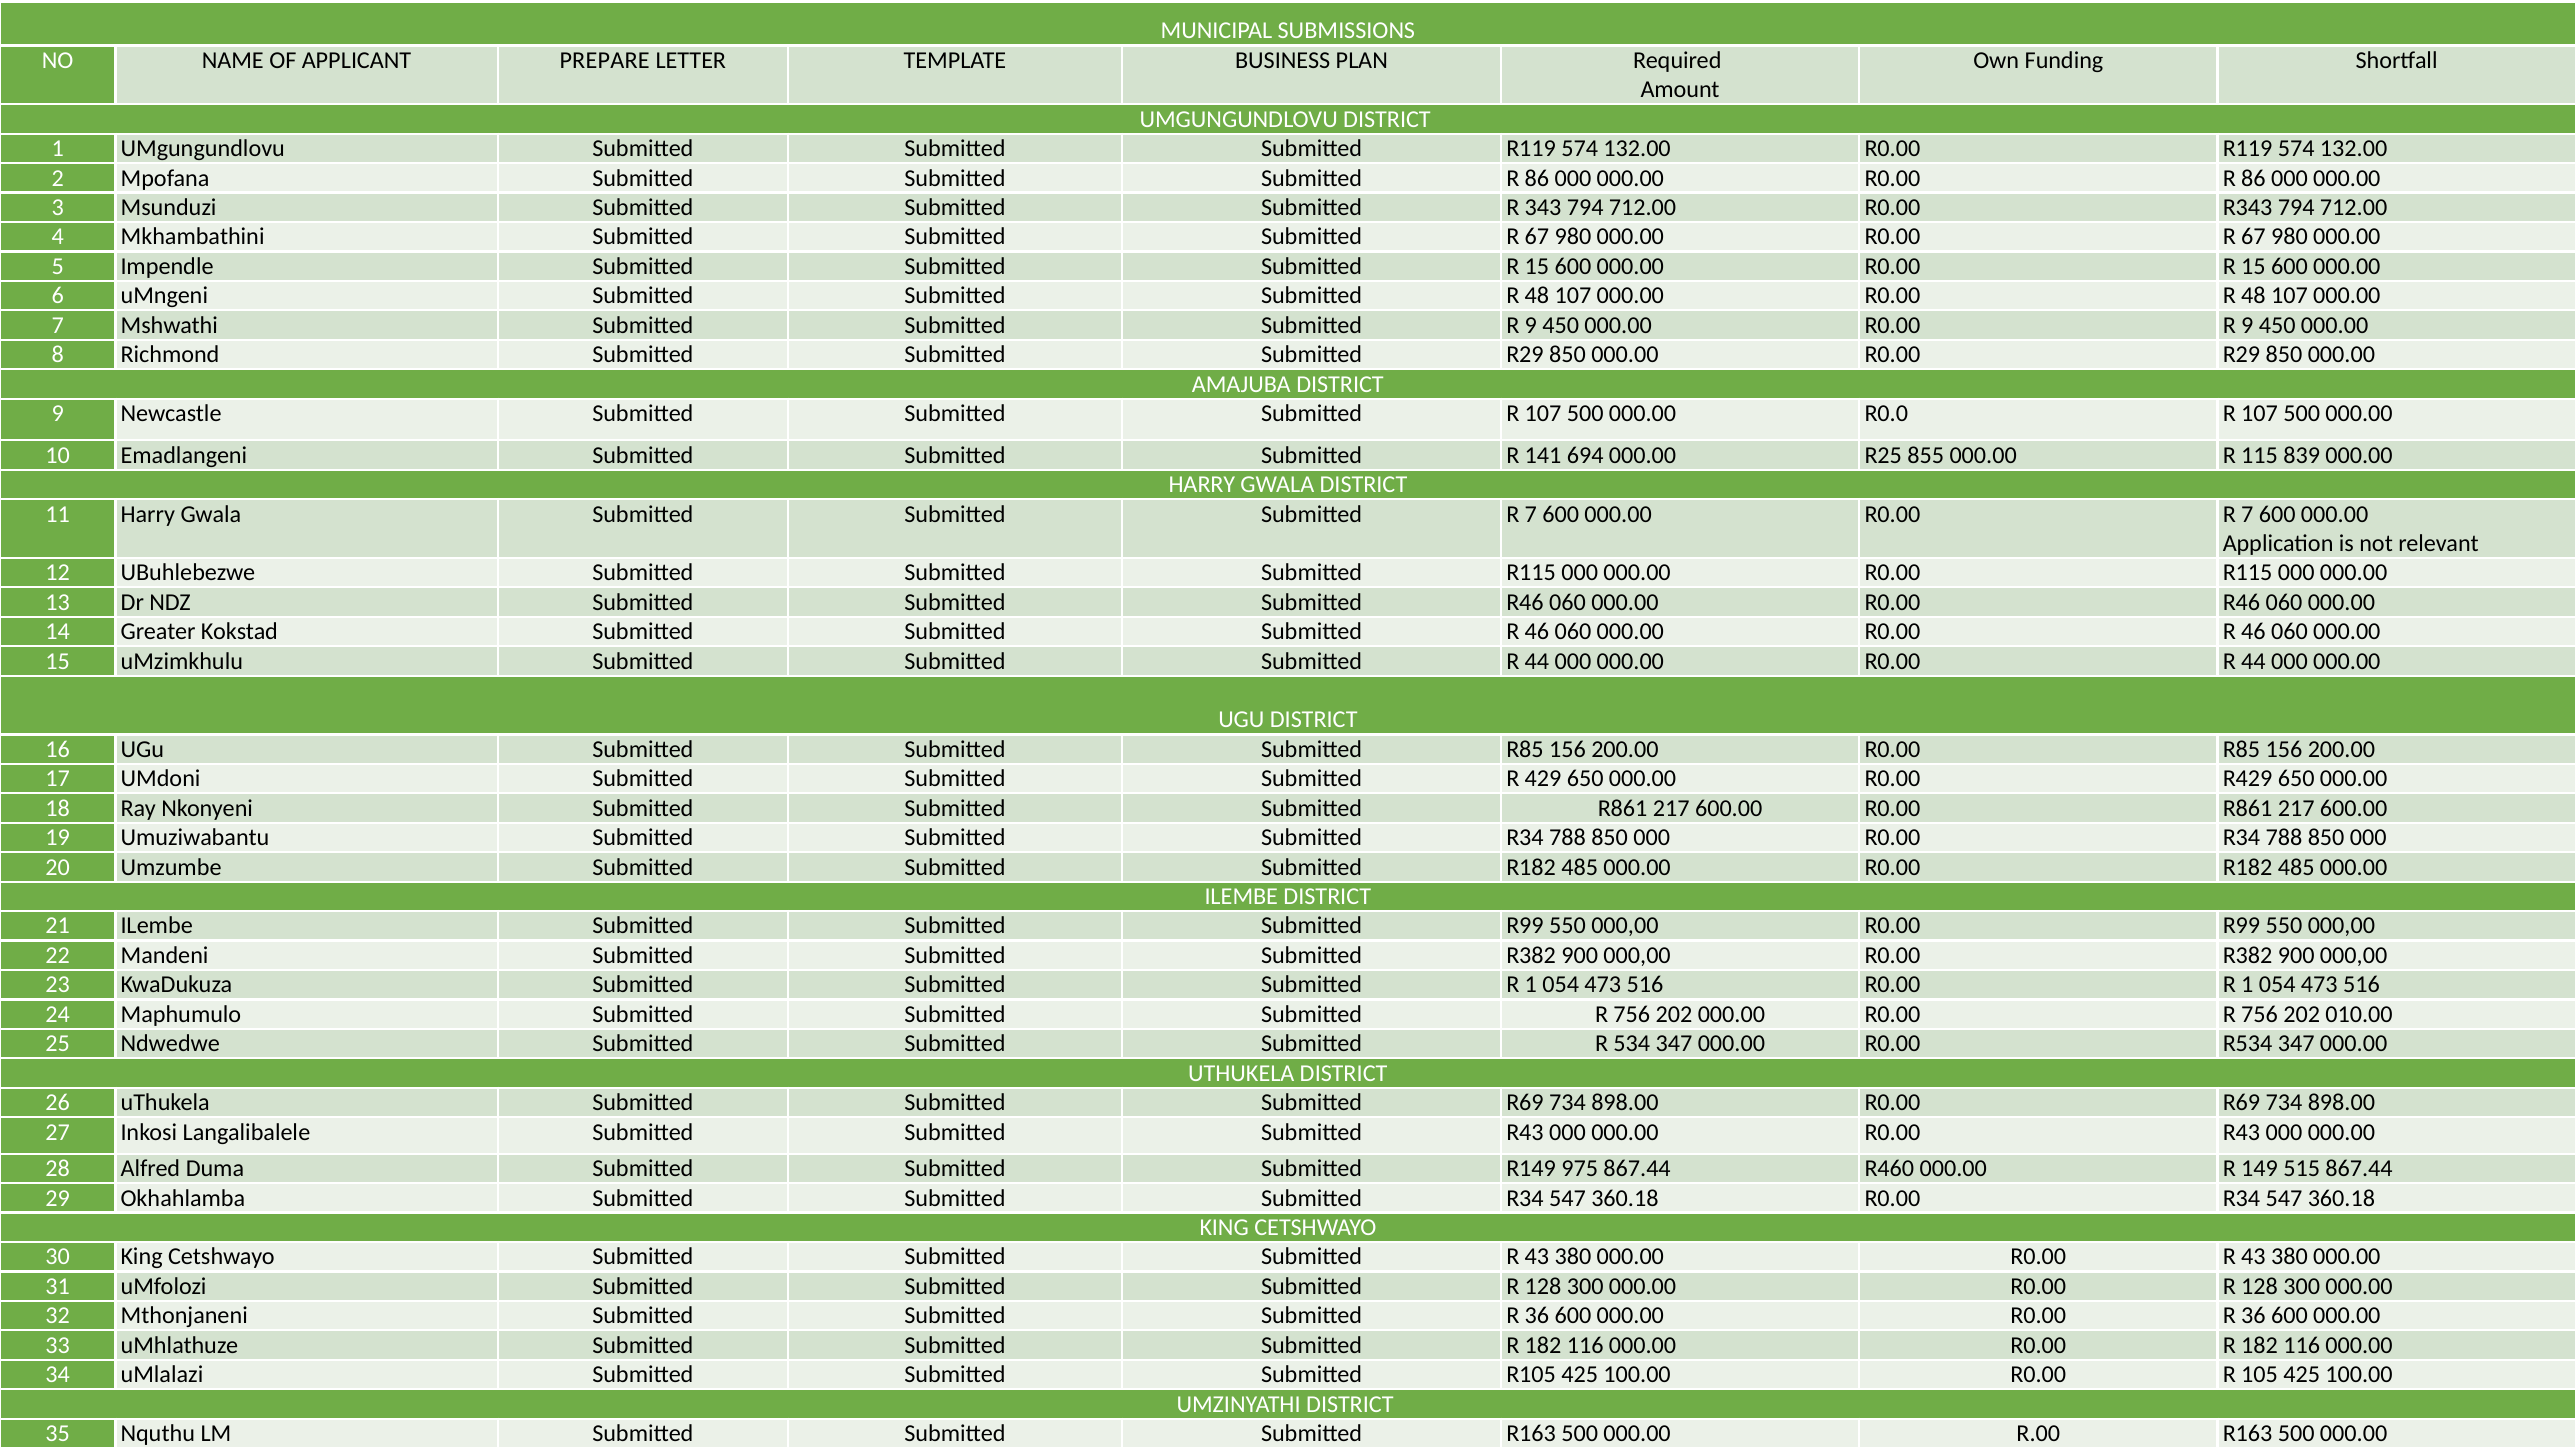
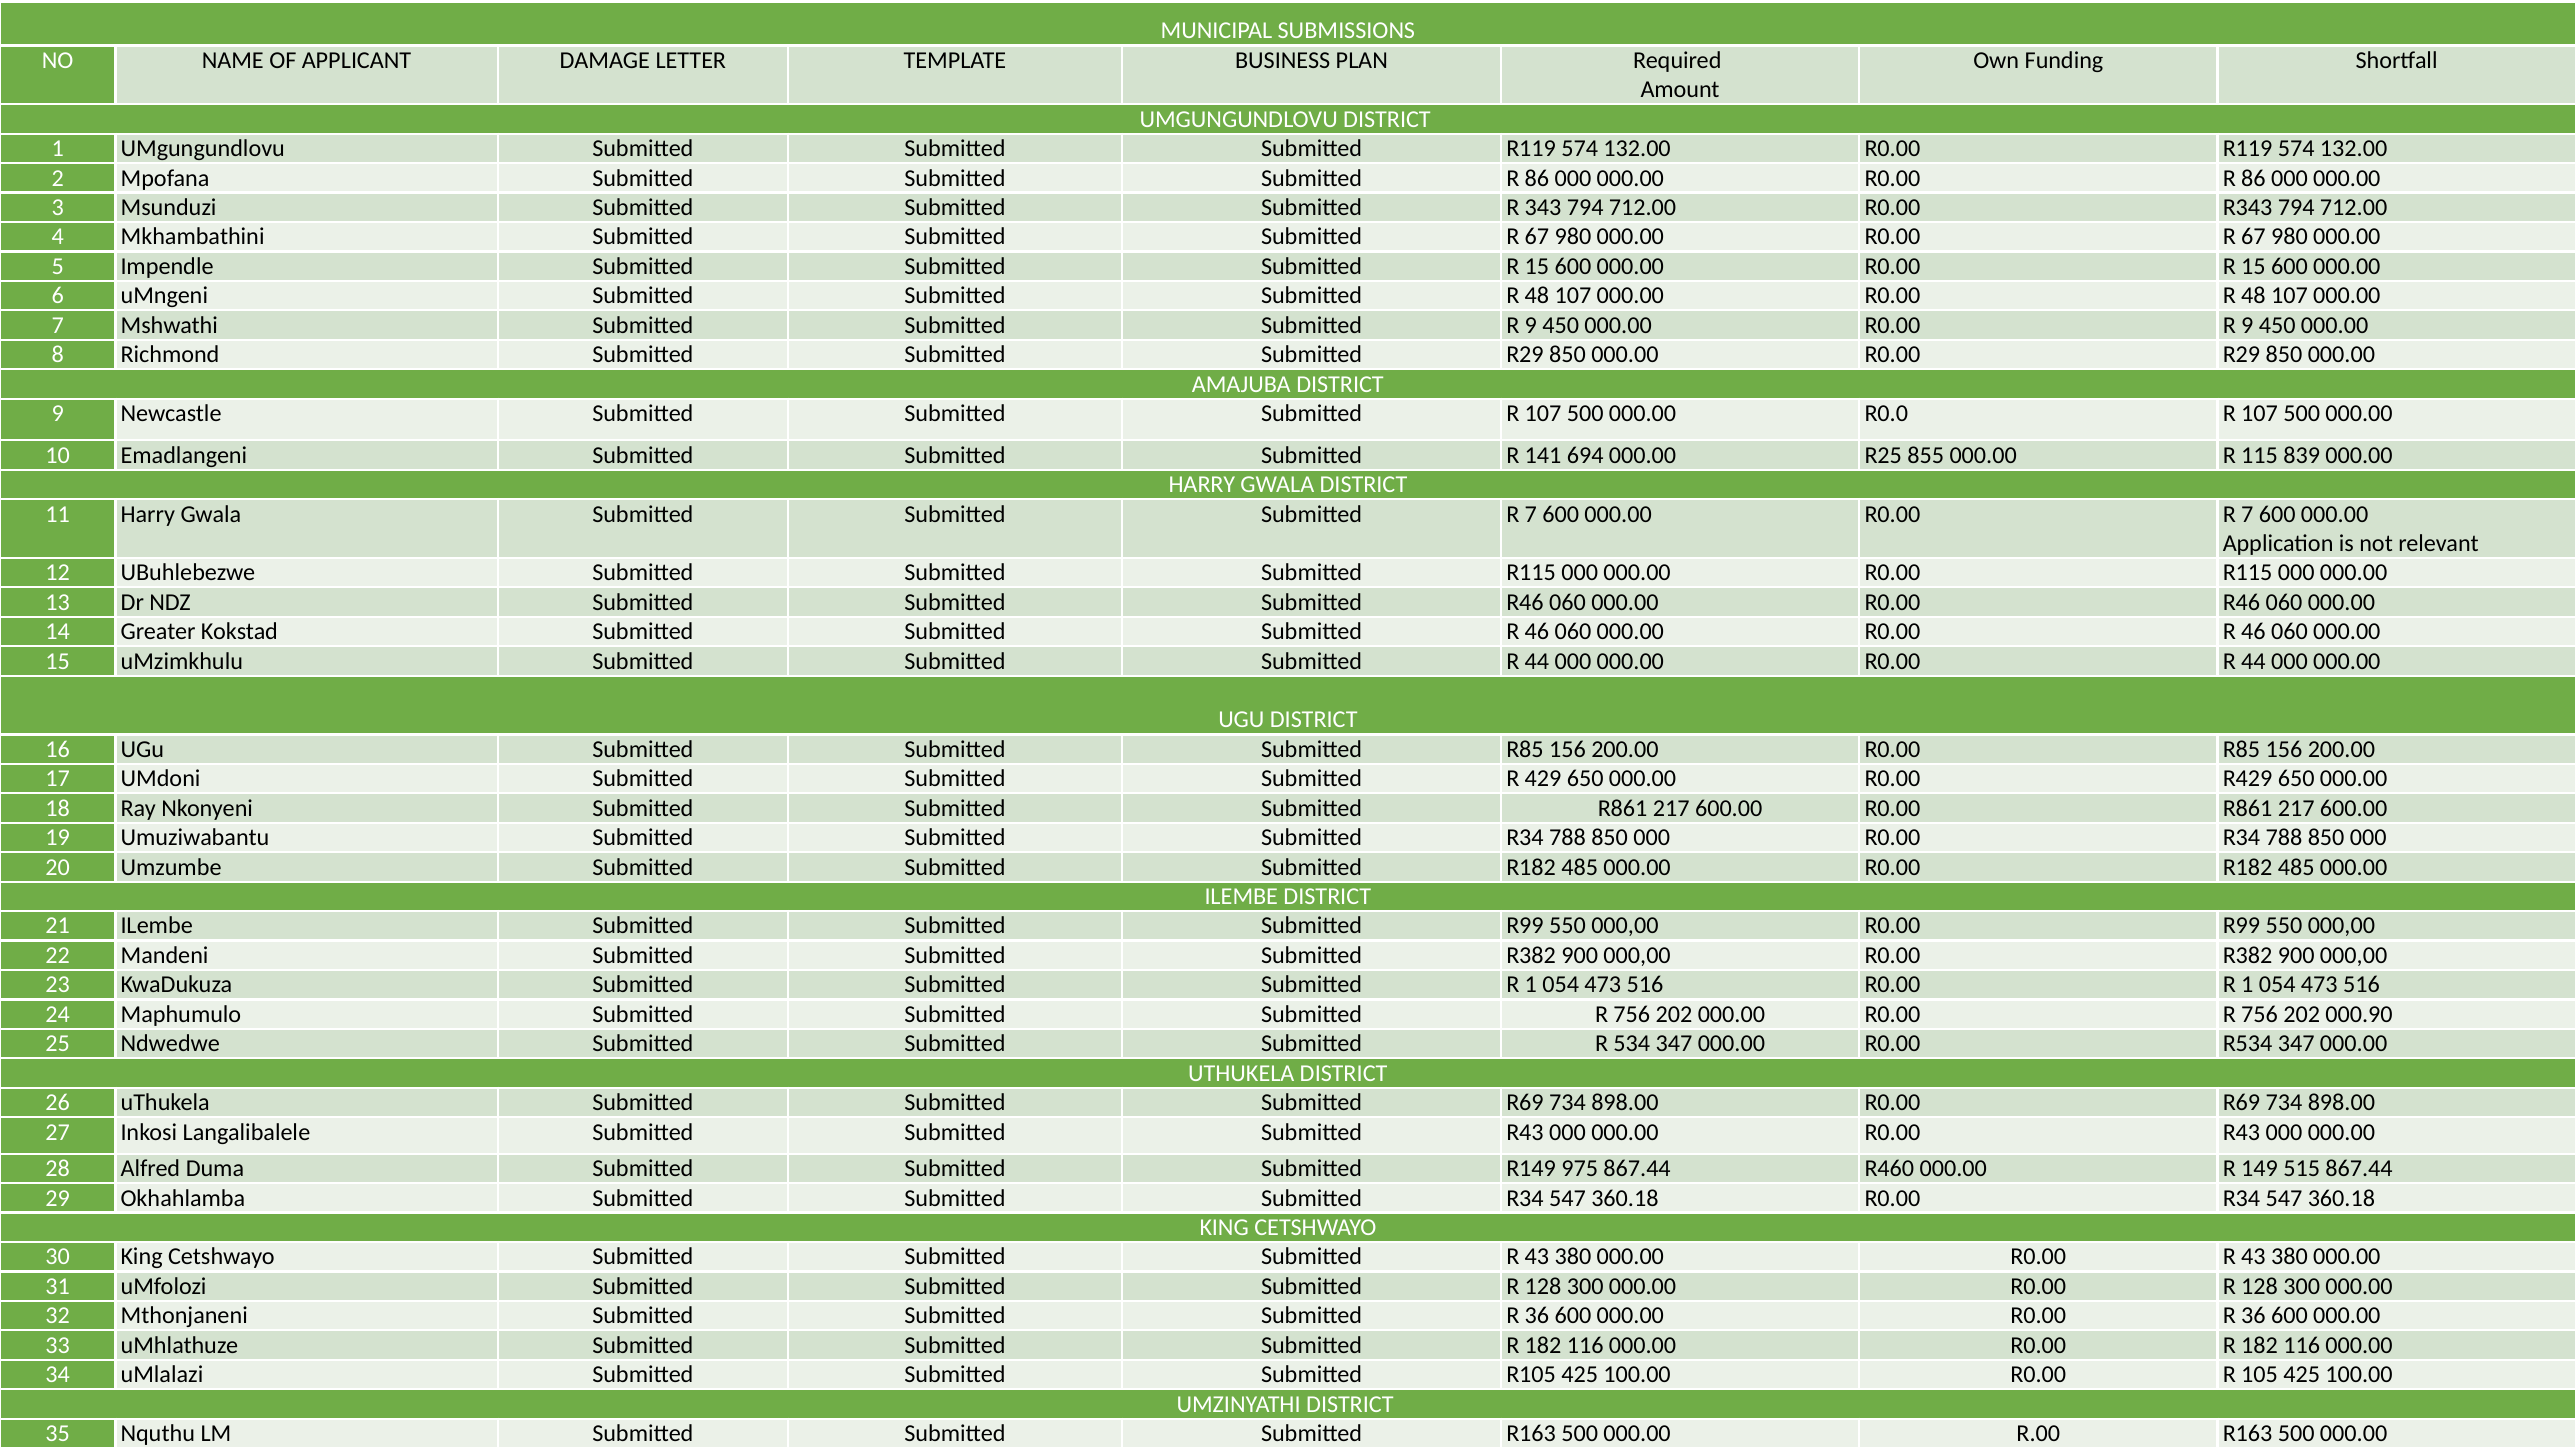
PREPARE: PREPARE -> DAMAGE
010.00: 010.00 -> 000.90
